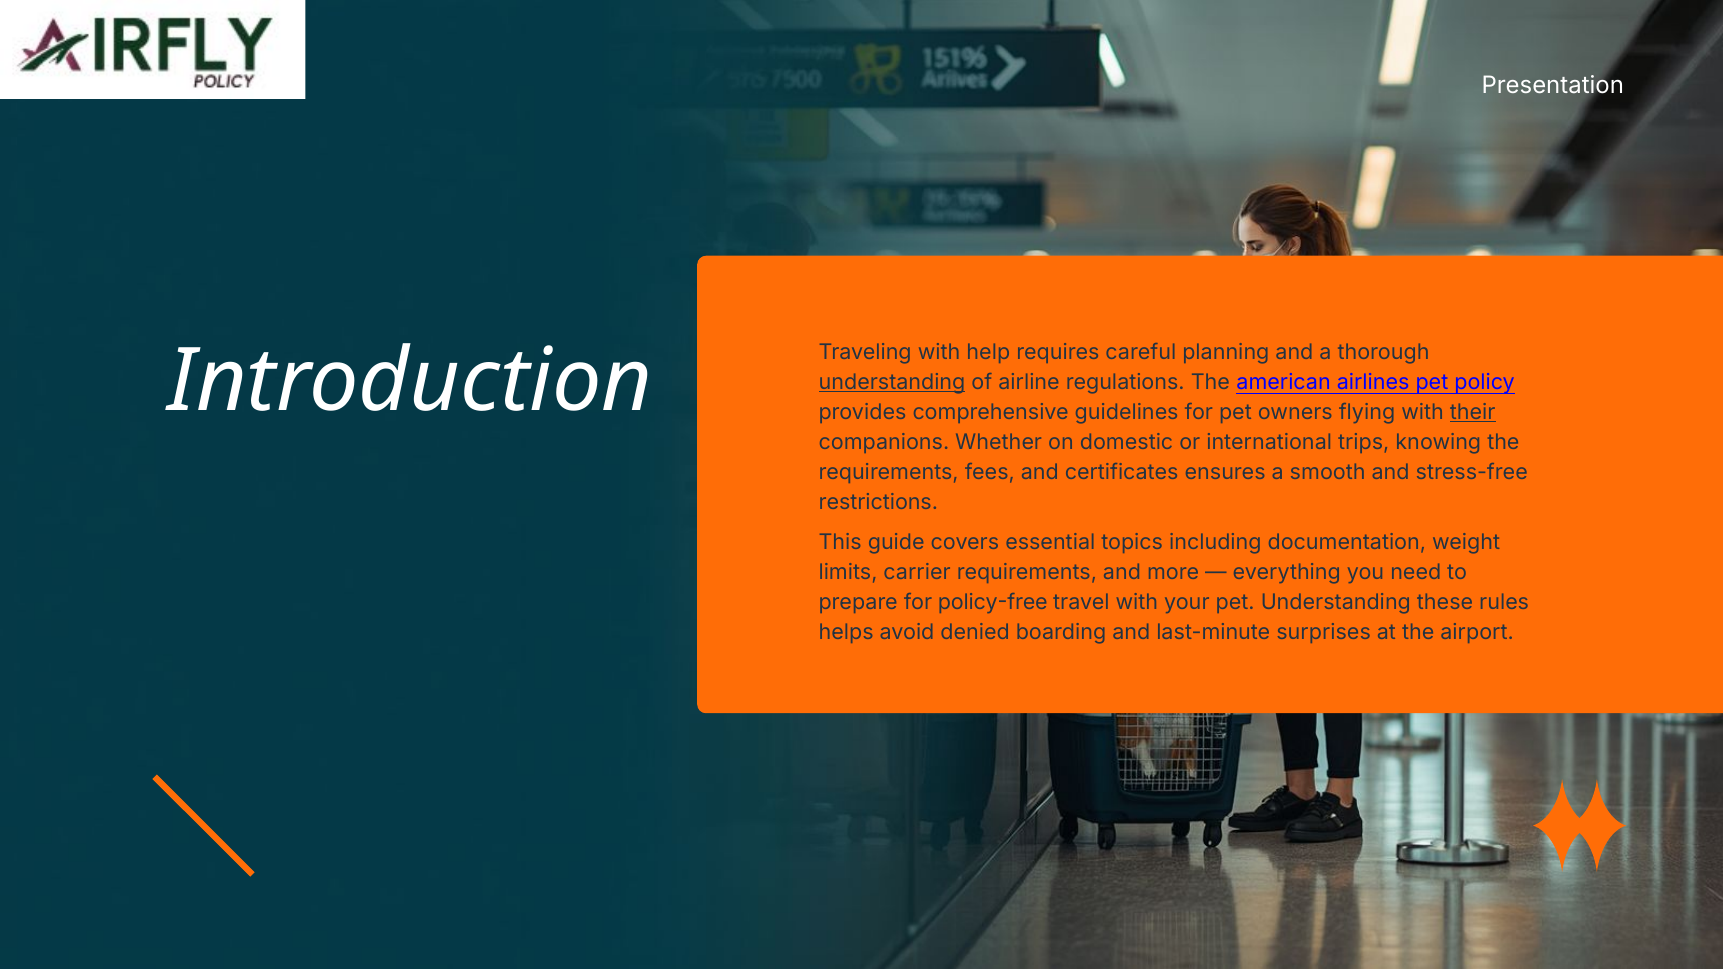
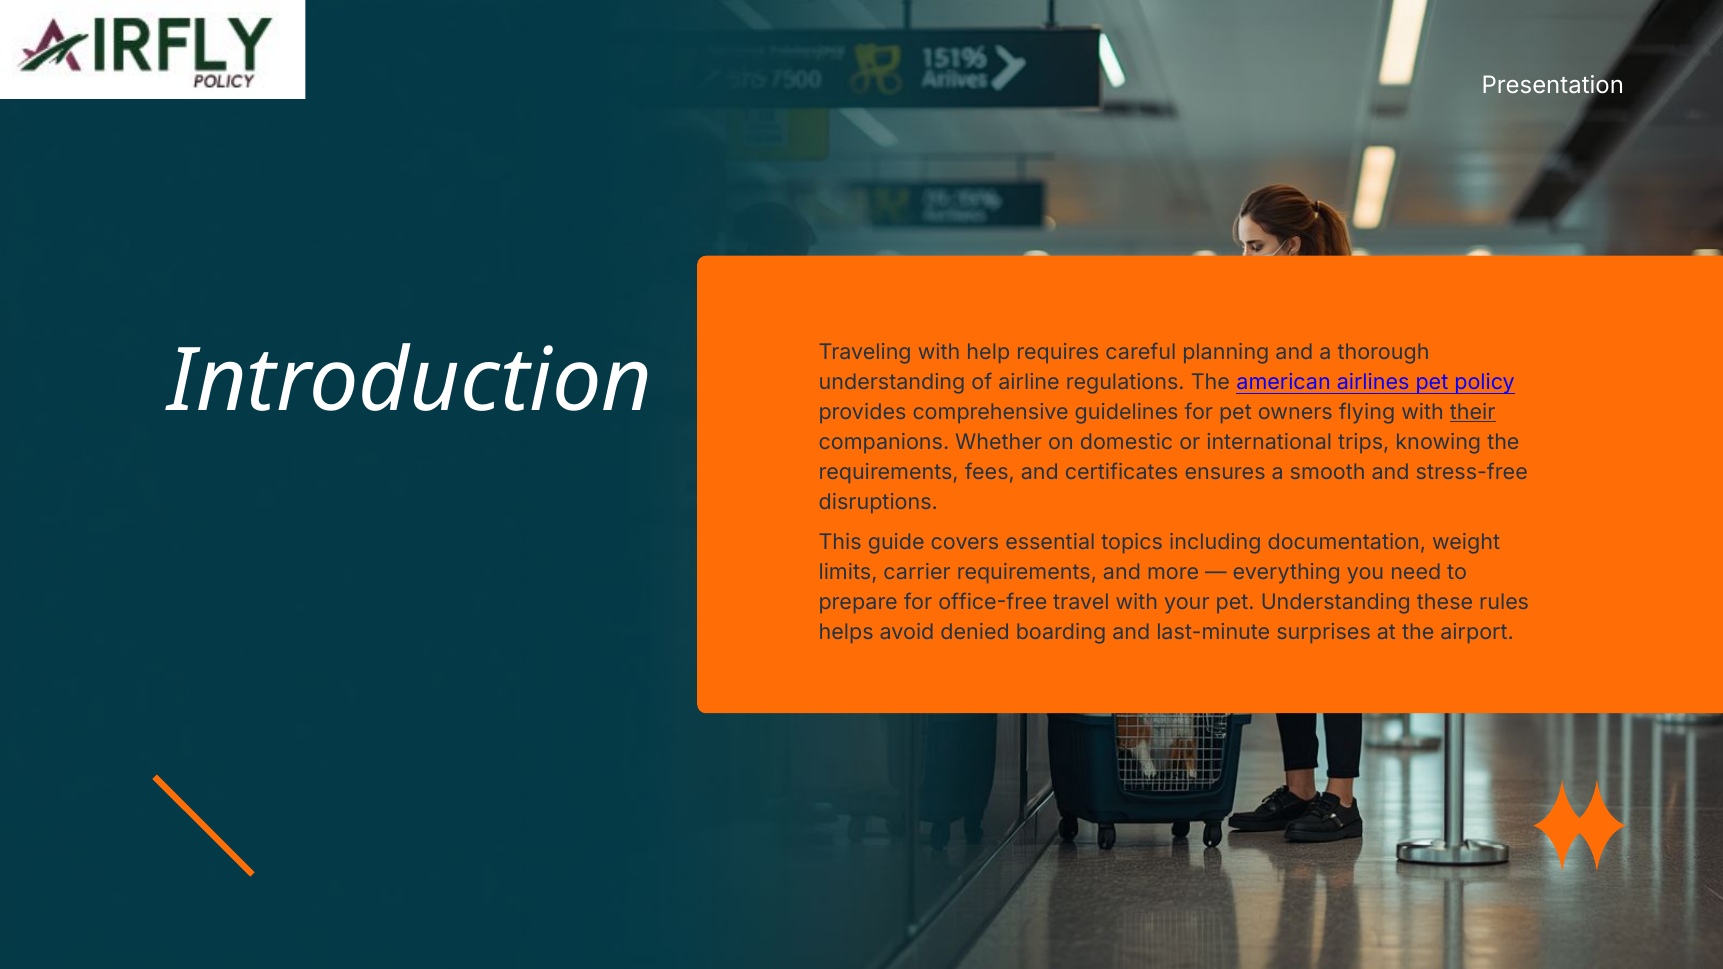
understanding at (892, 382) underline: present -> none
restrictions: restrictions -> disruptions
policy-free: policy-free -> office-free
